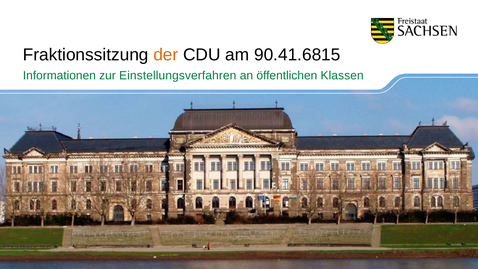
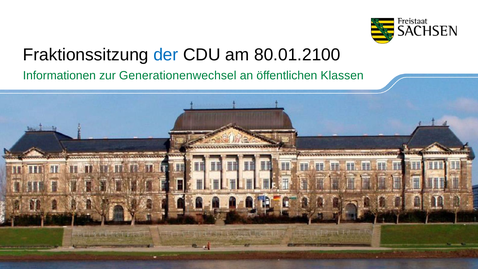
der colour: orange -> blue
90.41.6815: 90.41.6815 -> 80.01.2100
Einstellungsverfahren: Einstellungsverfahren -> Generationenwechsel
